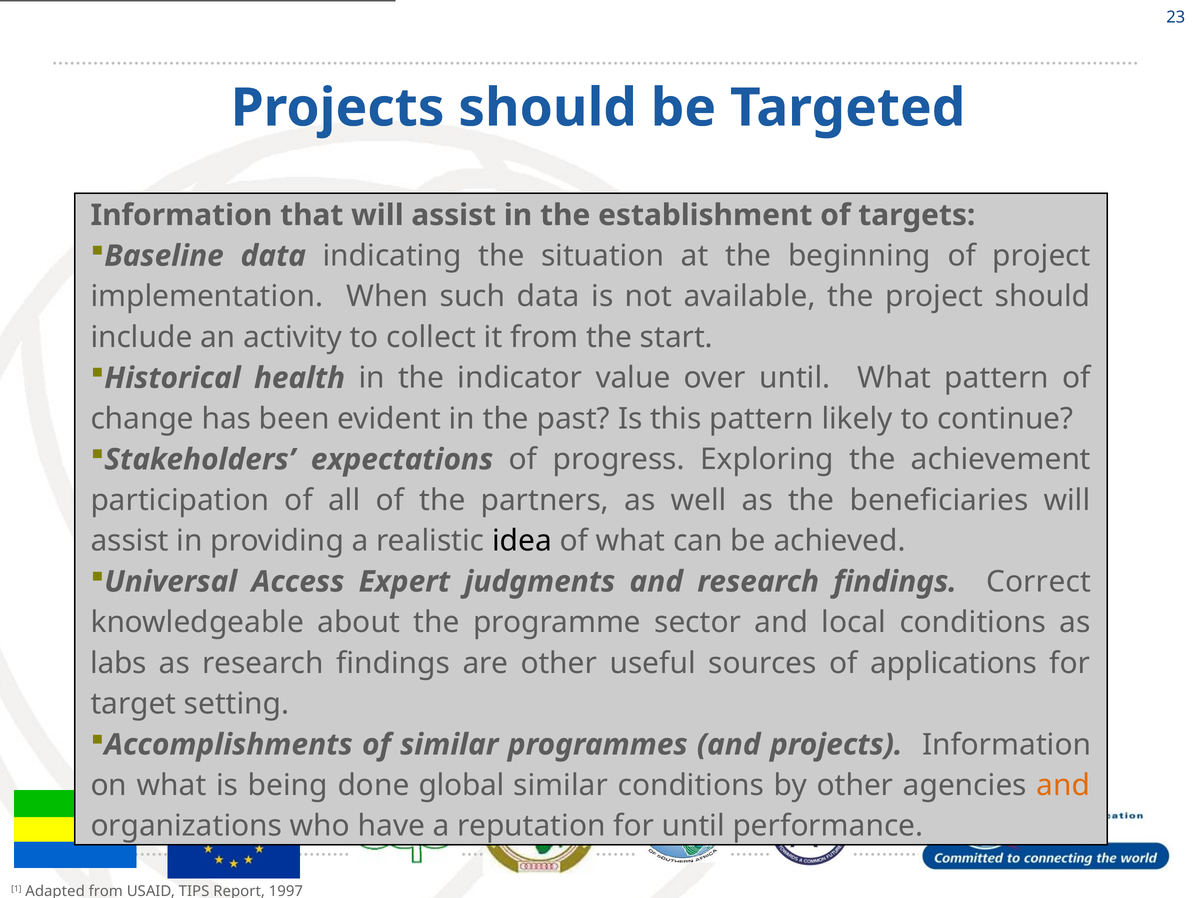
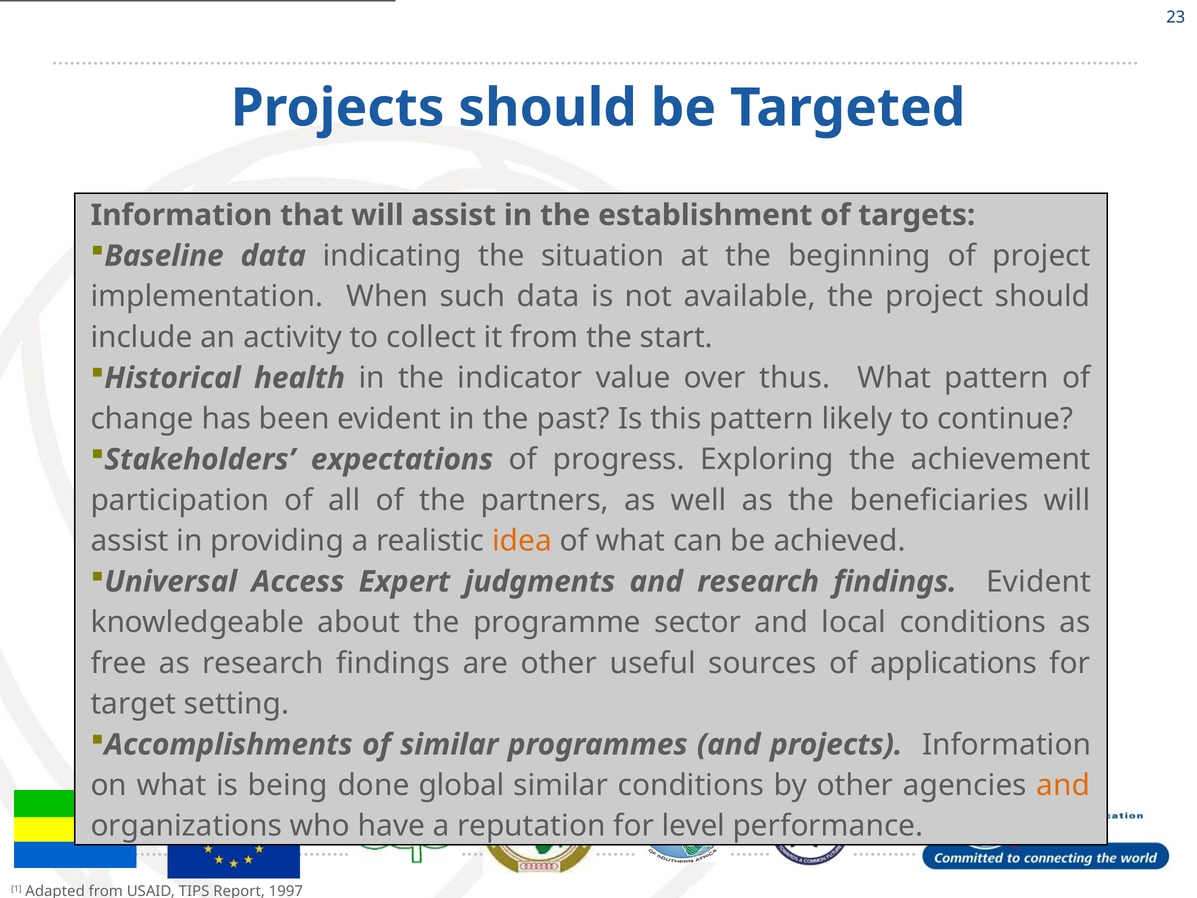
over until: until -> thus
idea colour: black -> orange
findings Correct: Correct -> Evident
labs: labs -> free
for until: until -> level
